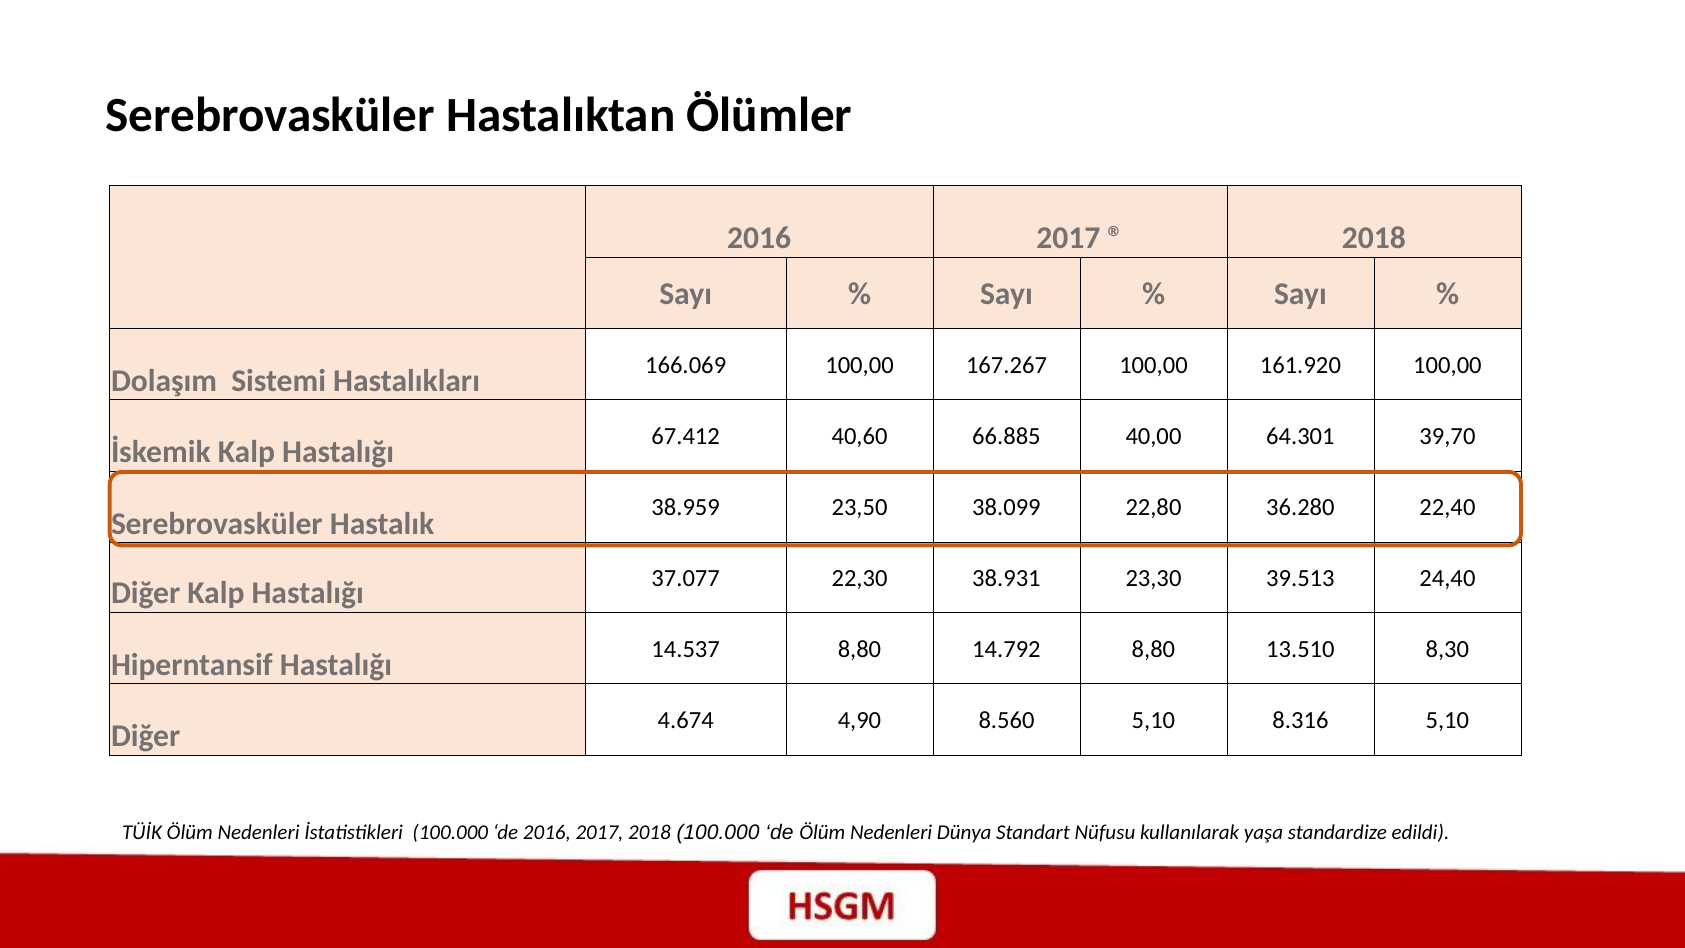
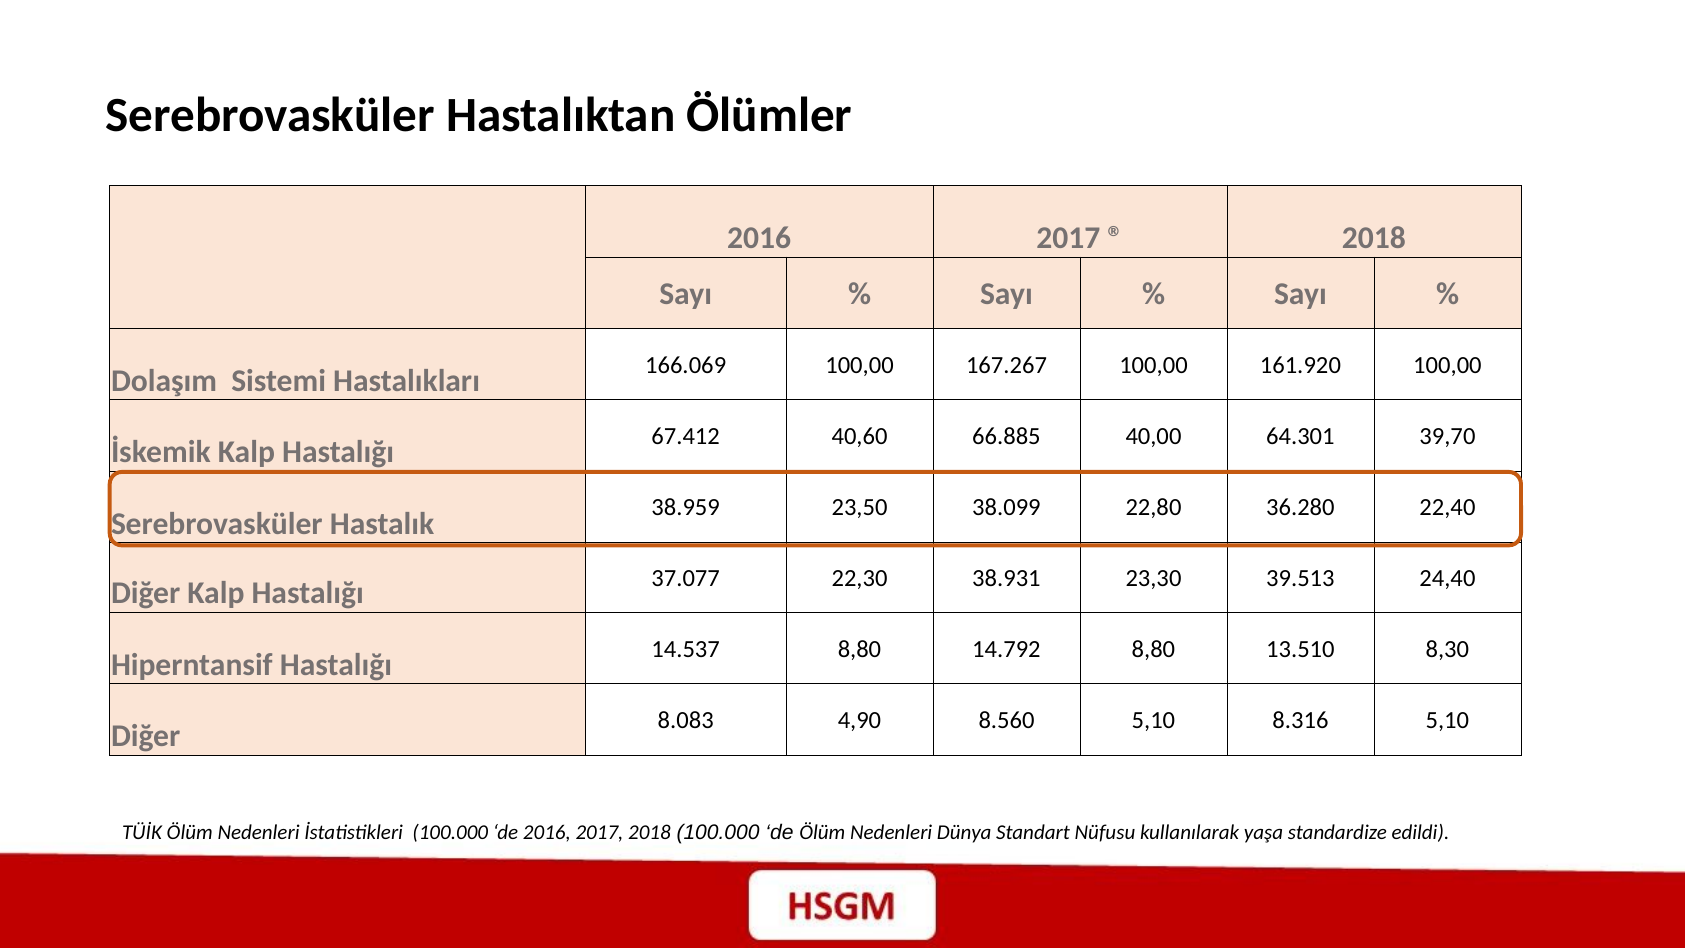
4.674: 4.674 -> 8.083
